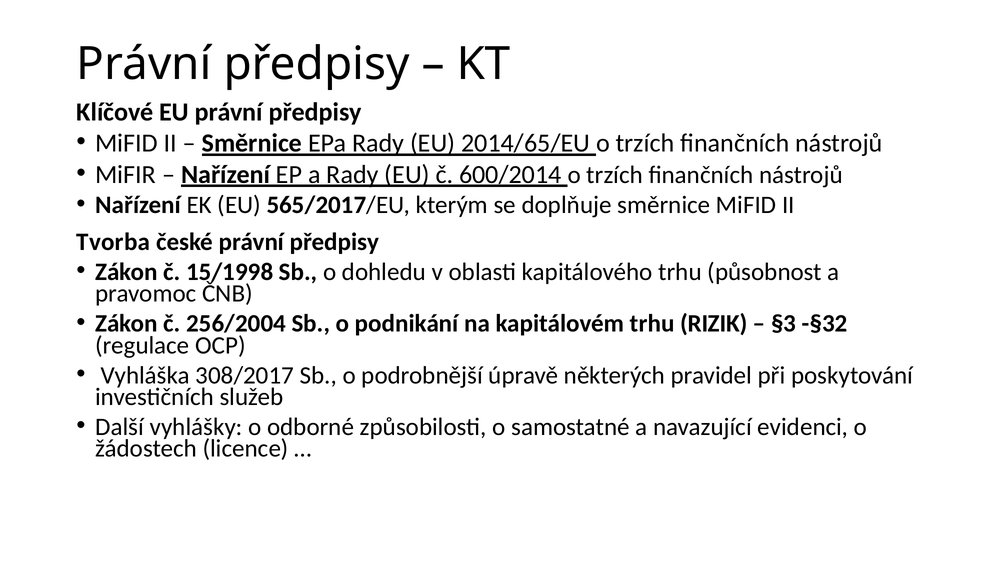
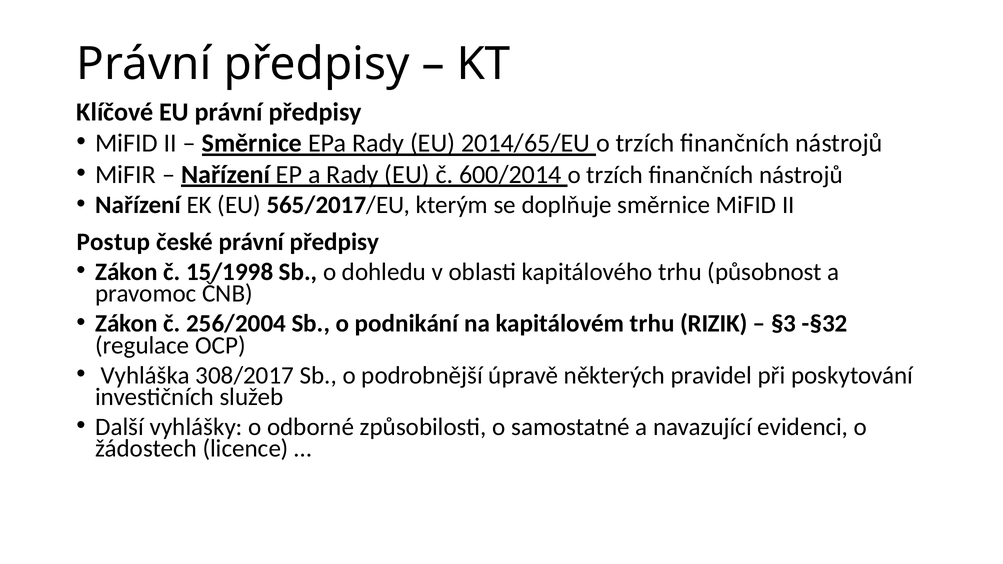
Tvorba: Tvorba -> Postup
